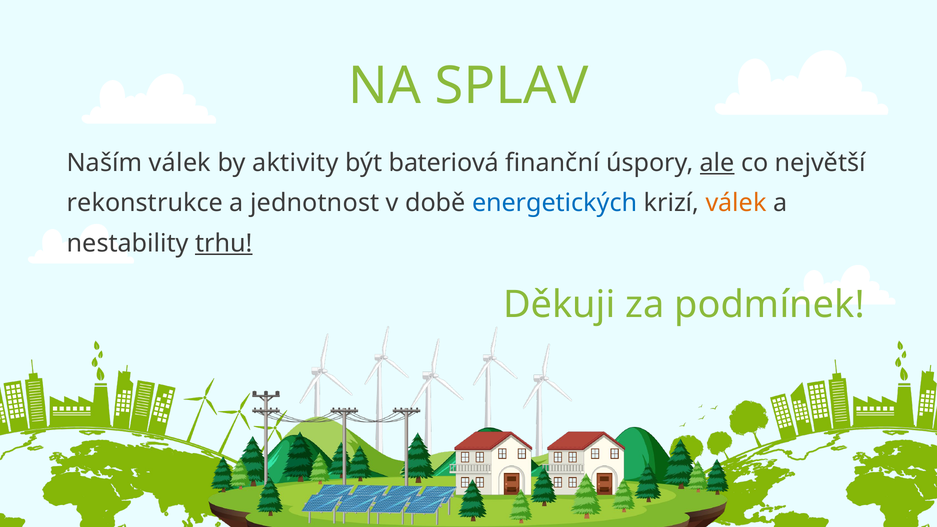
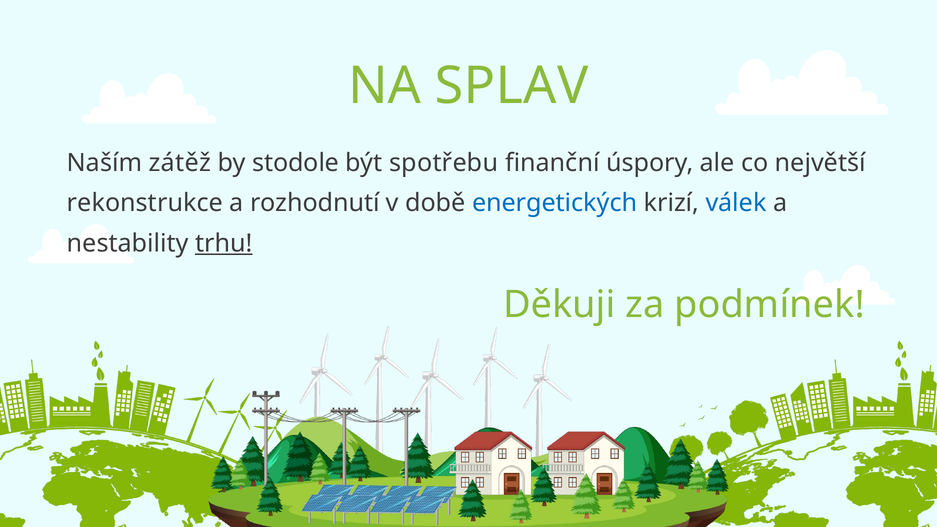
Naším válek: válek -> zátěž
aktivity: aktivity -> stodole
bateriová: bateriová -> spotřebu
ale underline: present -> none
jednotnost: jednotnost -> rozhodnutí
válek at (736, 203) colour: orange -> blue
